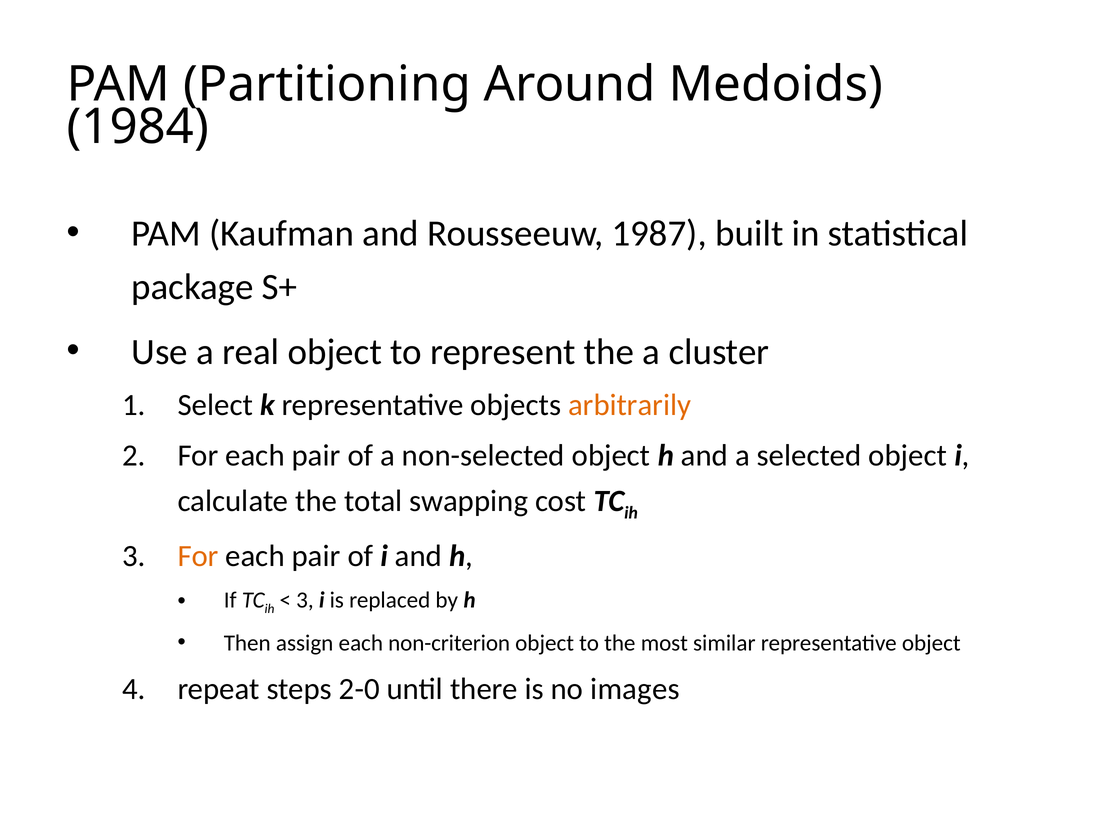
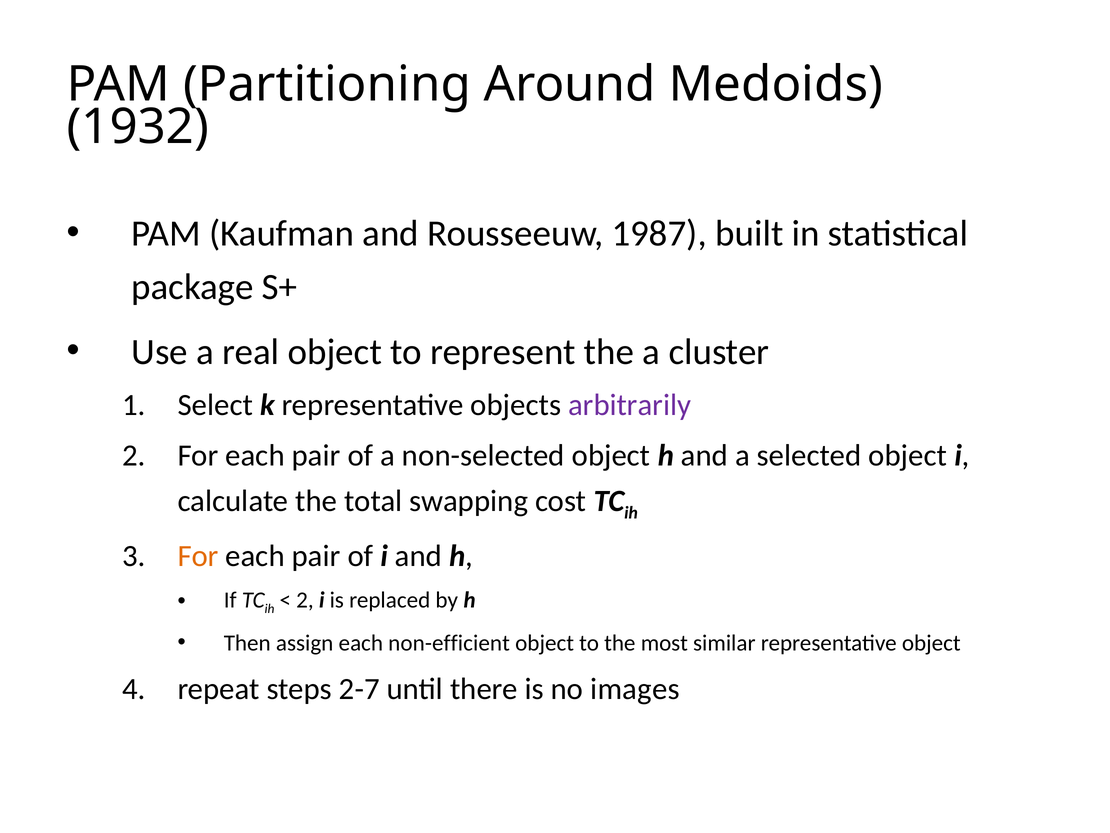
1984: 1984 -> 1932
arbitrarily colour: orange -> purple
3 at (305, 600): 3 -> 2
non-criterion: non-criterion -> non-efficient
2-0: 2-0 -> 2-7
